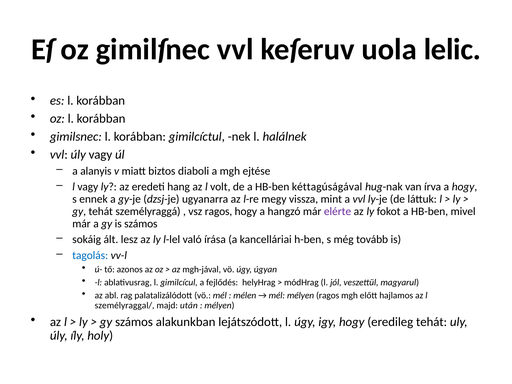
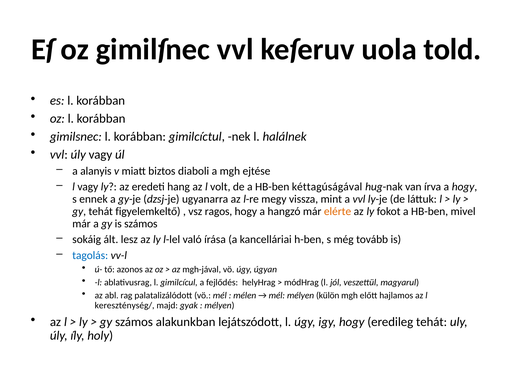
lelic: lelic -> told
személyraggá: személyraggá -> figyelemkeltő
elérte colour: purple -> orange
mélyen ragos: ragos -> külön
személyraggal/: személyraggal/ -> kereszténység/
után: után -> gyak
